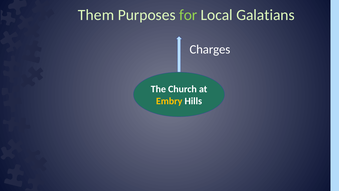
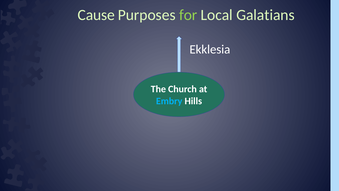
Them: Them -> Cause
Charges: Charges -> Ekklesia
Embry colour: yellow -> light blue
